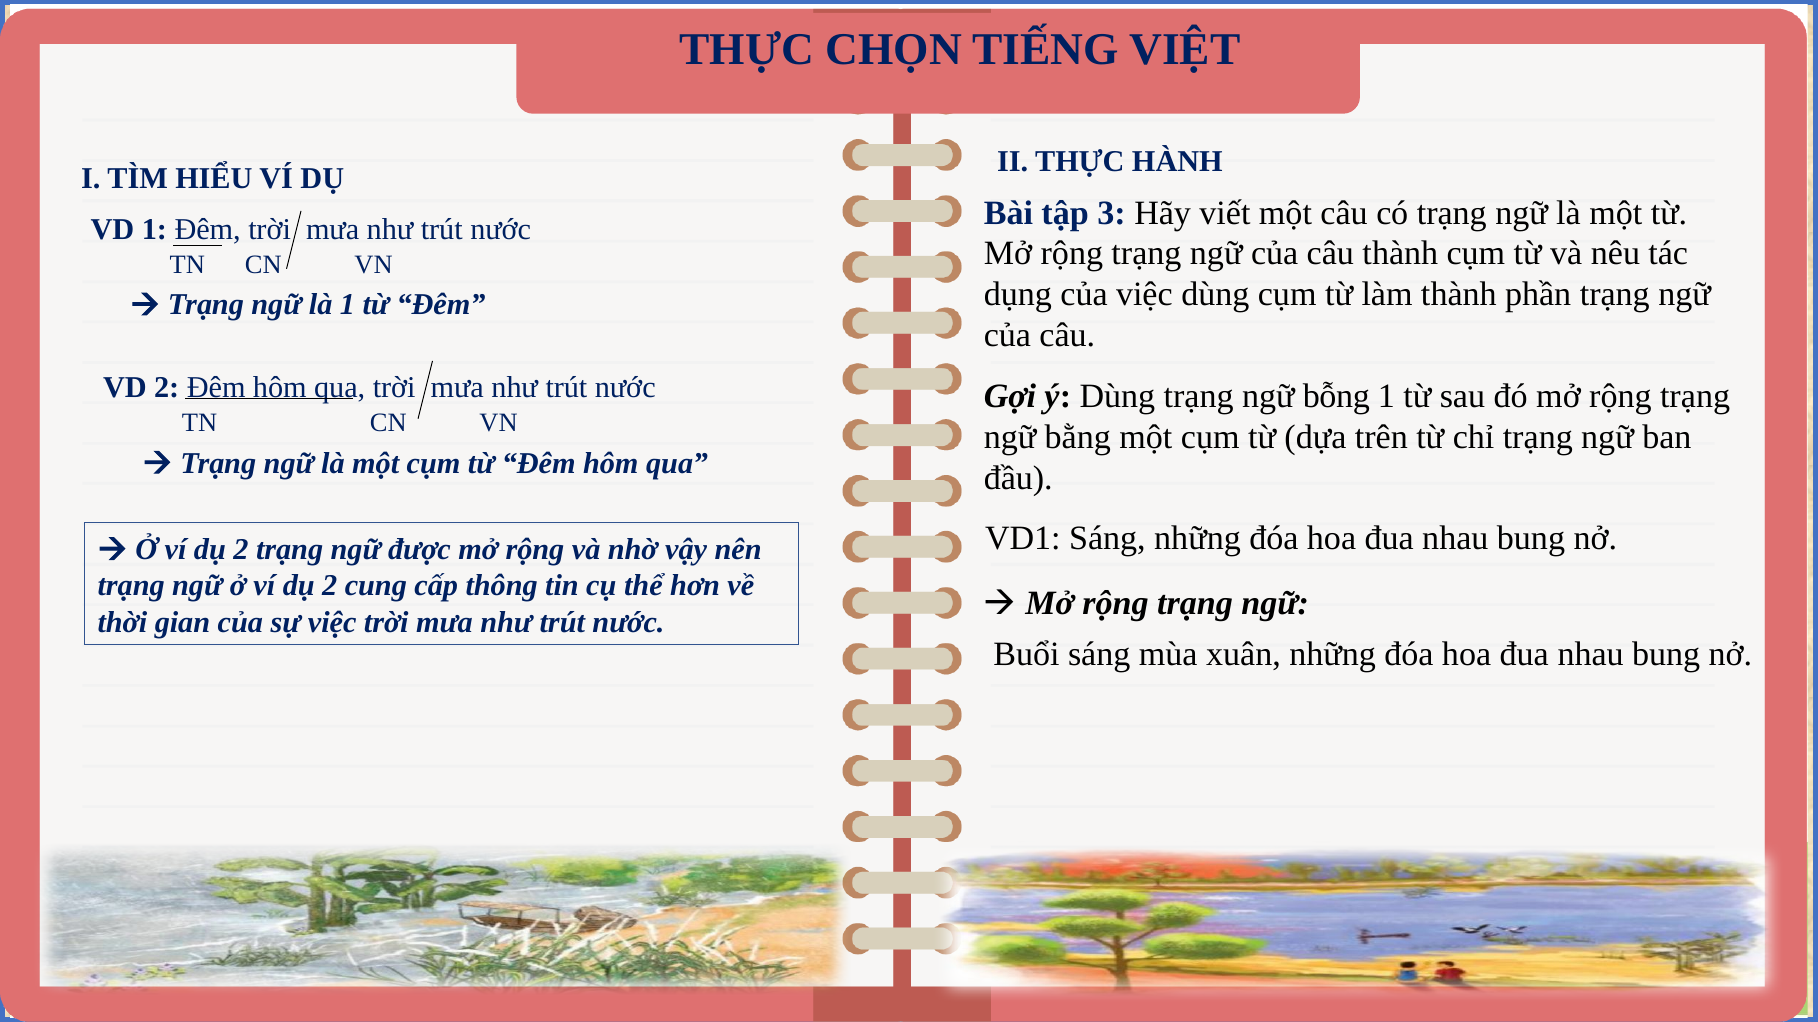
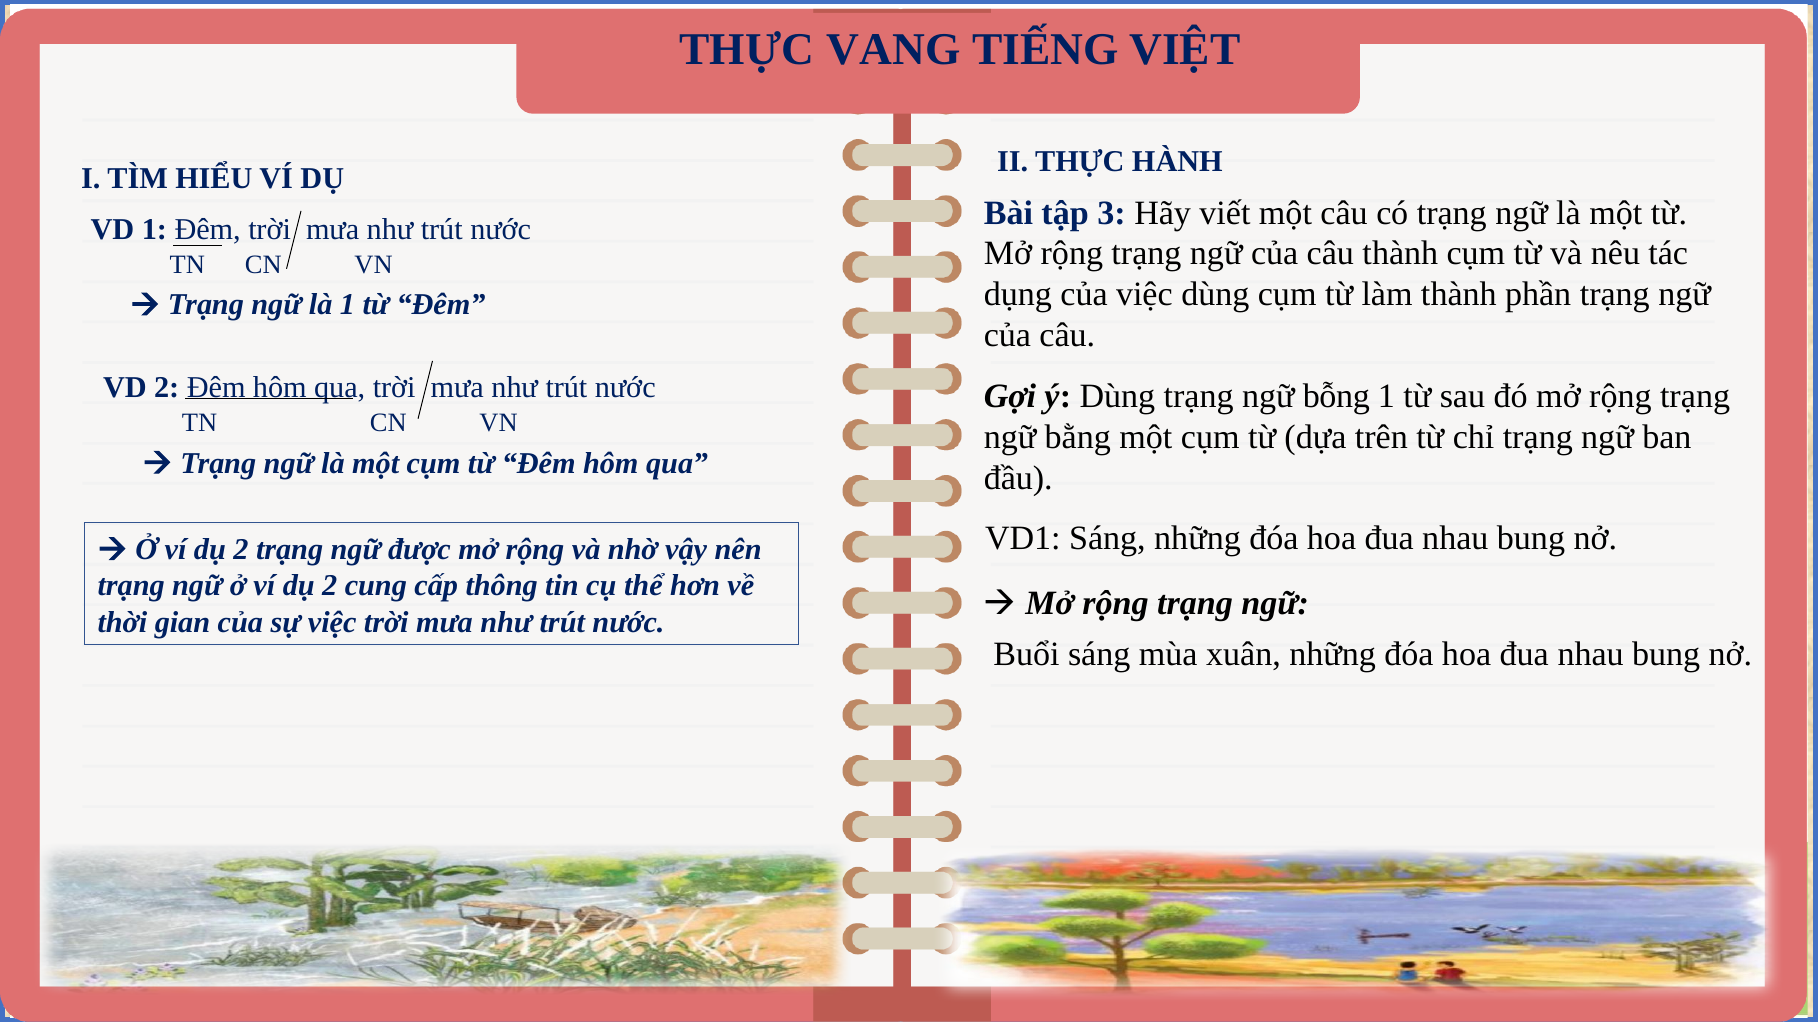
CHỌN: CHỌN -> VANG
